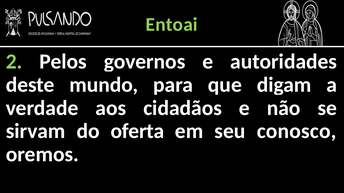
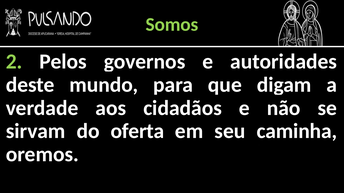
Entoai: Entoai -> Somos
conosco: conosco -> caminha
